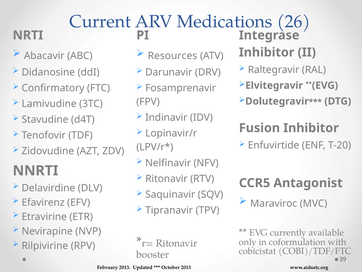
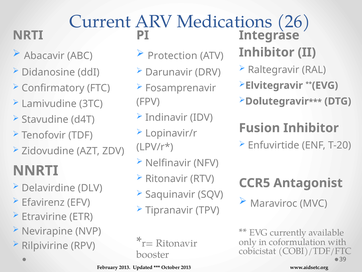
Resources: Resources -> Protection
